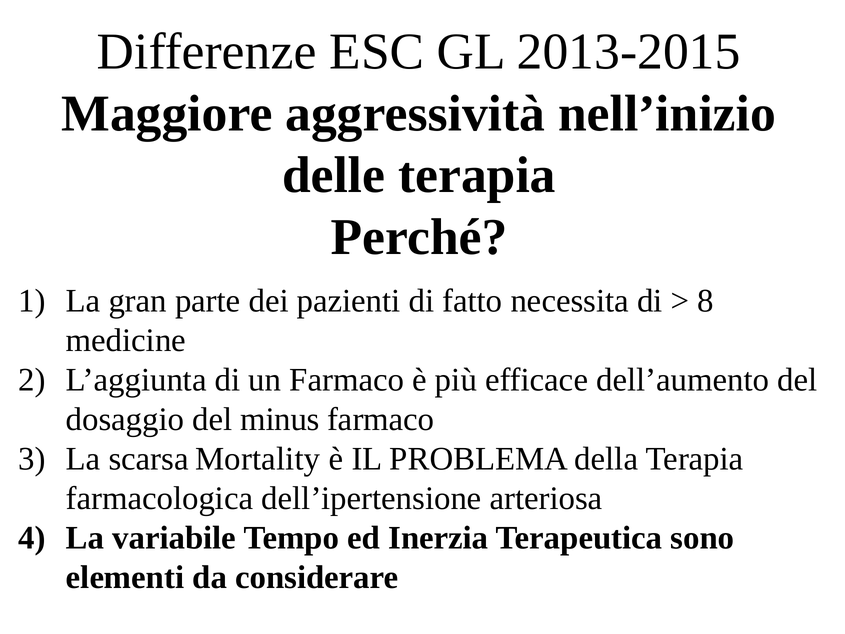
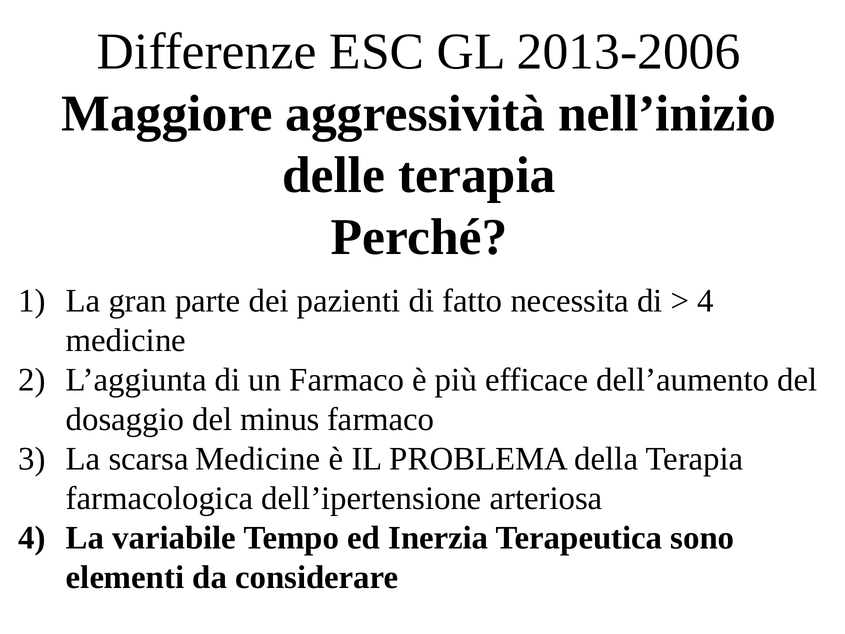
2013-2015: 2013-2015 -> 2013-2006
8 at (706, 301): 8 -> 4
scarsa Mortality: Mortality -> Medicine
